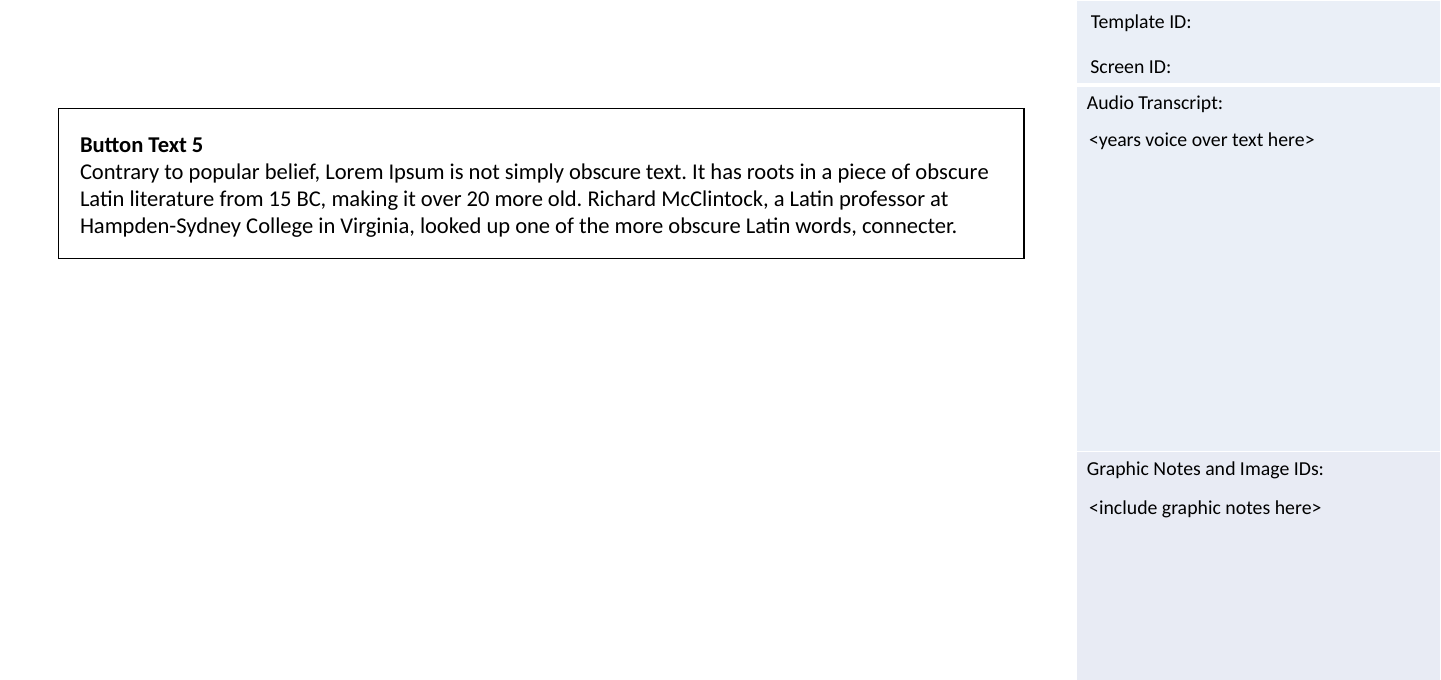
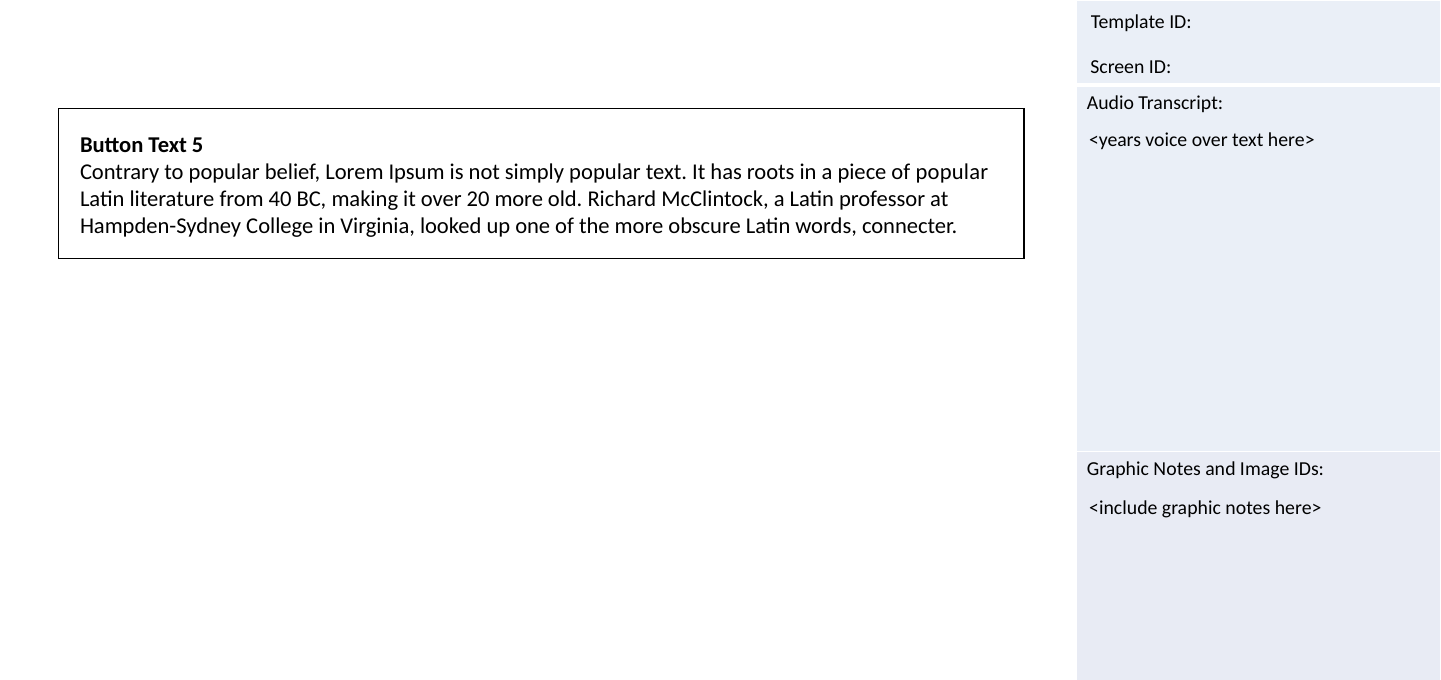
simply obscure: obscure -> popular
of obscure: obscure -> popular
15: 15 -> 40
